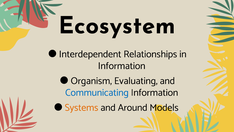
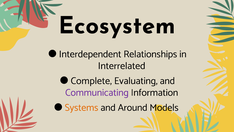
Information at (122, 66): Information -> Interrelated
Organism: Organism -> Complete
Communicating colour: blue -> purple
